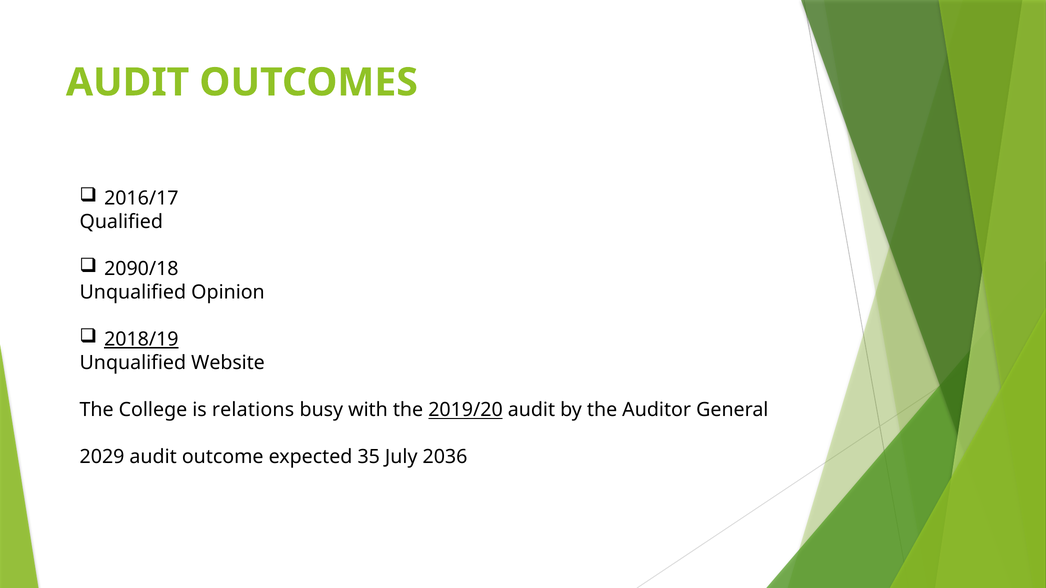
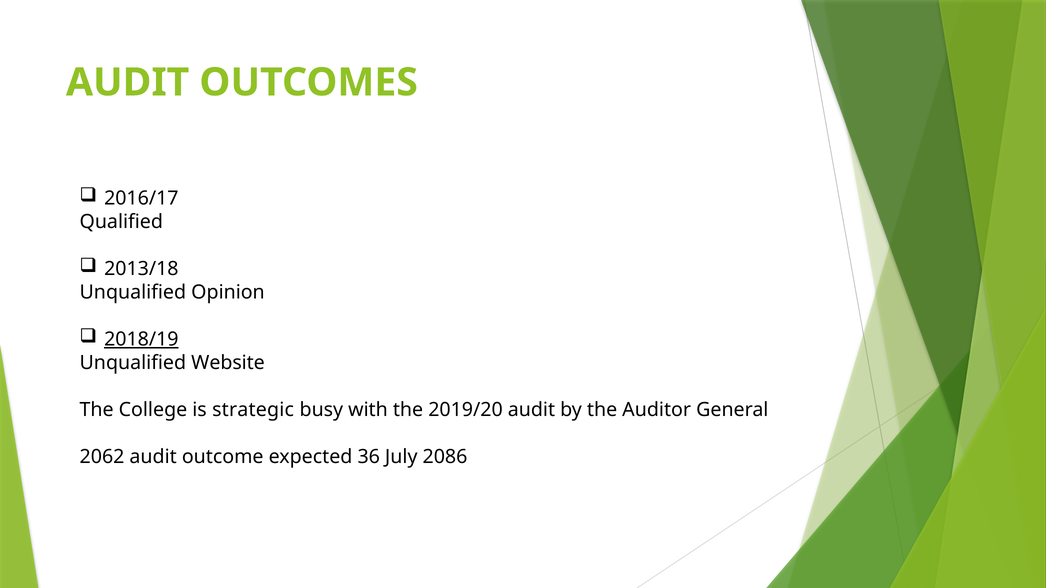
2090/18: 2090/18 -> 2013/18
relations: relations -> strategic
2019/20 underline: present -> none
2029: 2029 -> 2062
35: 35 -> 36
2036: 2036 -> 2086
